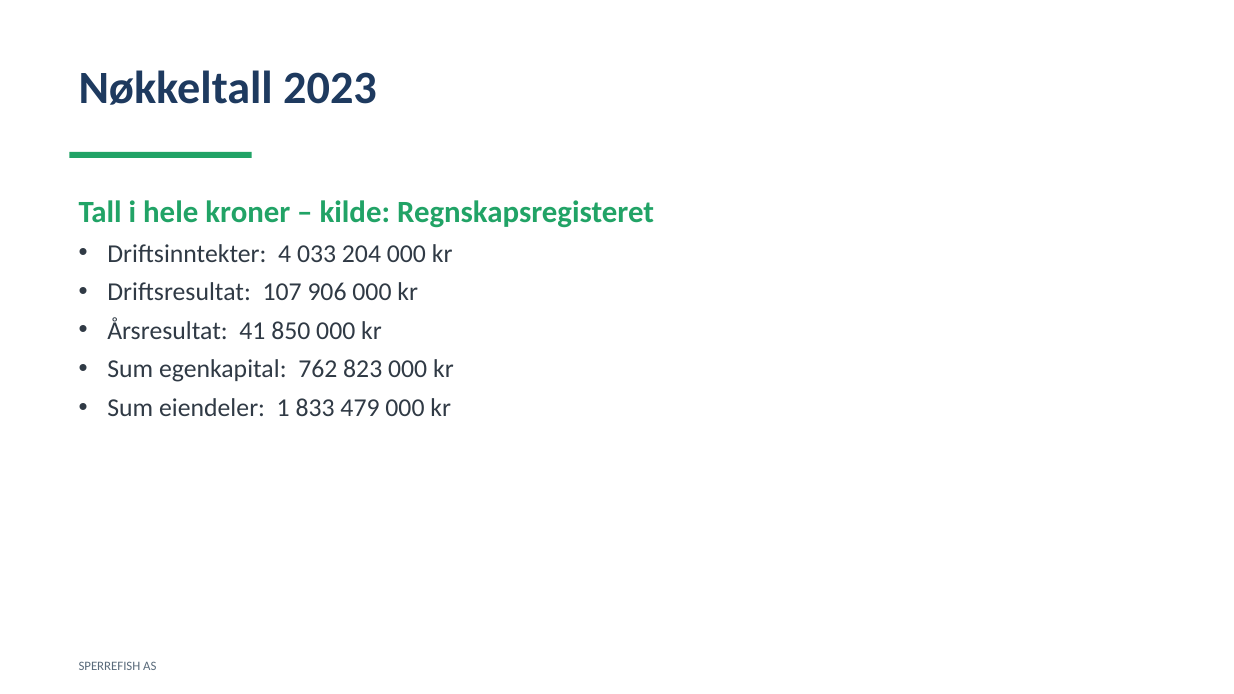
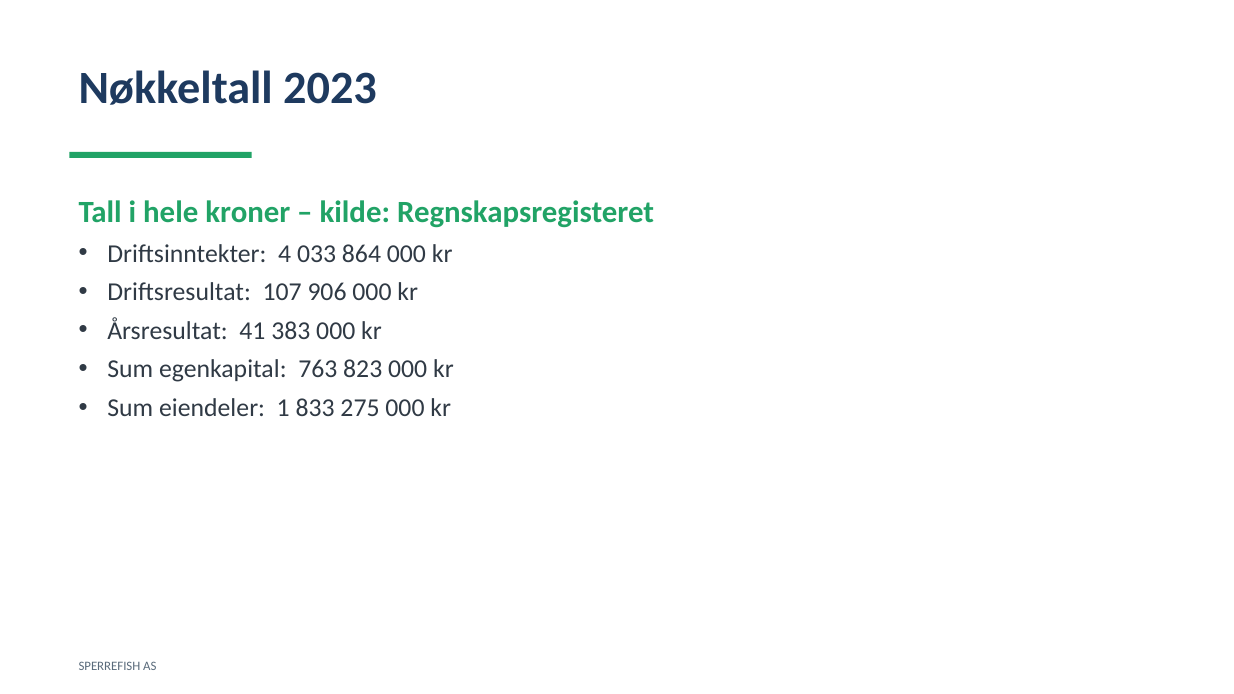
204: 204 -> 864
850: 850 -> 383
762: 762 -> 763
479: 479 -> 275
